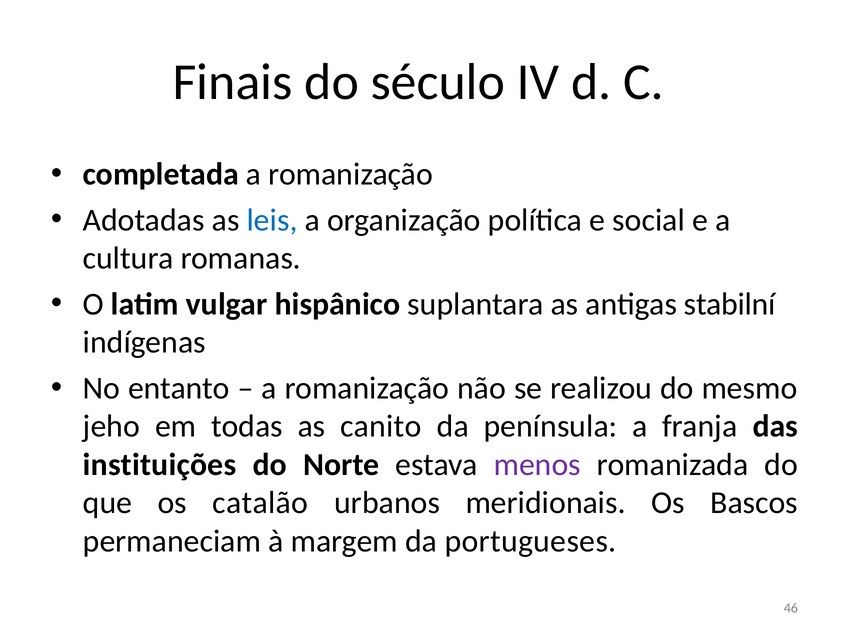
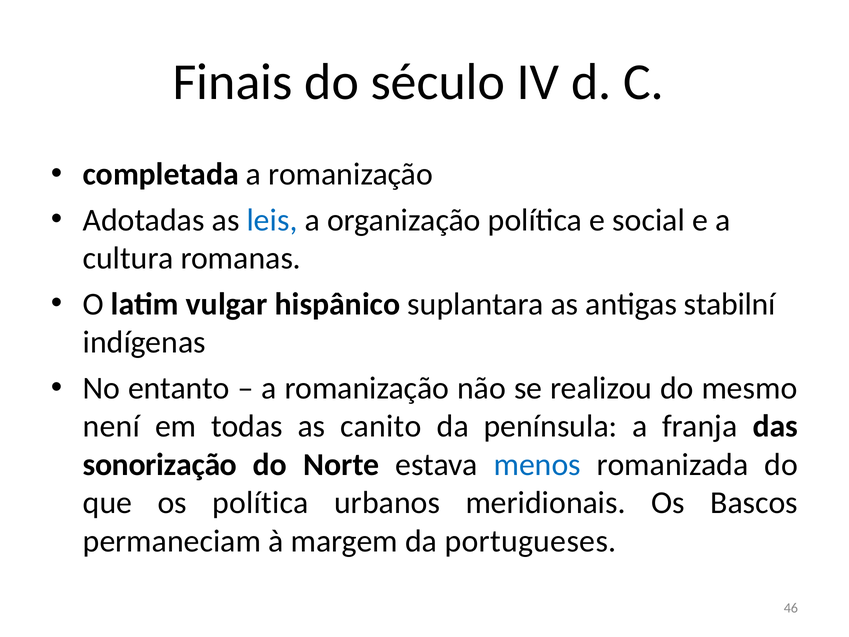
jeho: jeho -> není
instituições: instituições -> sonorização
menos colour: purple -> blue
os catalão: catalão -> política
